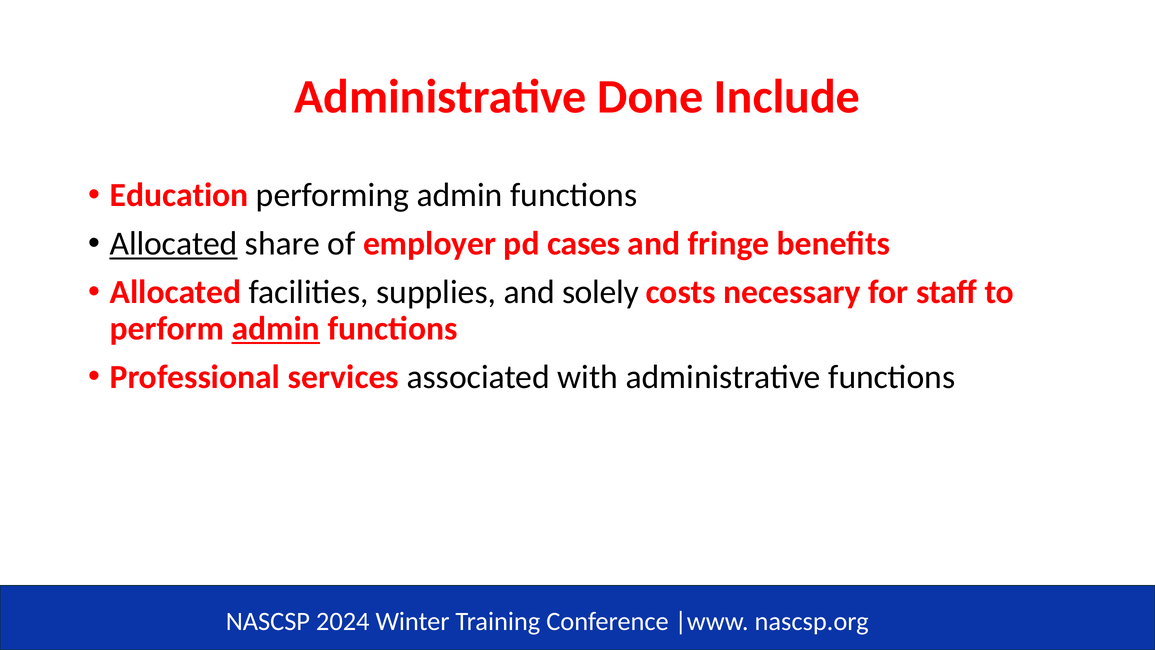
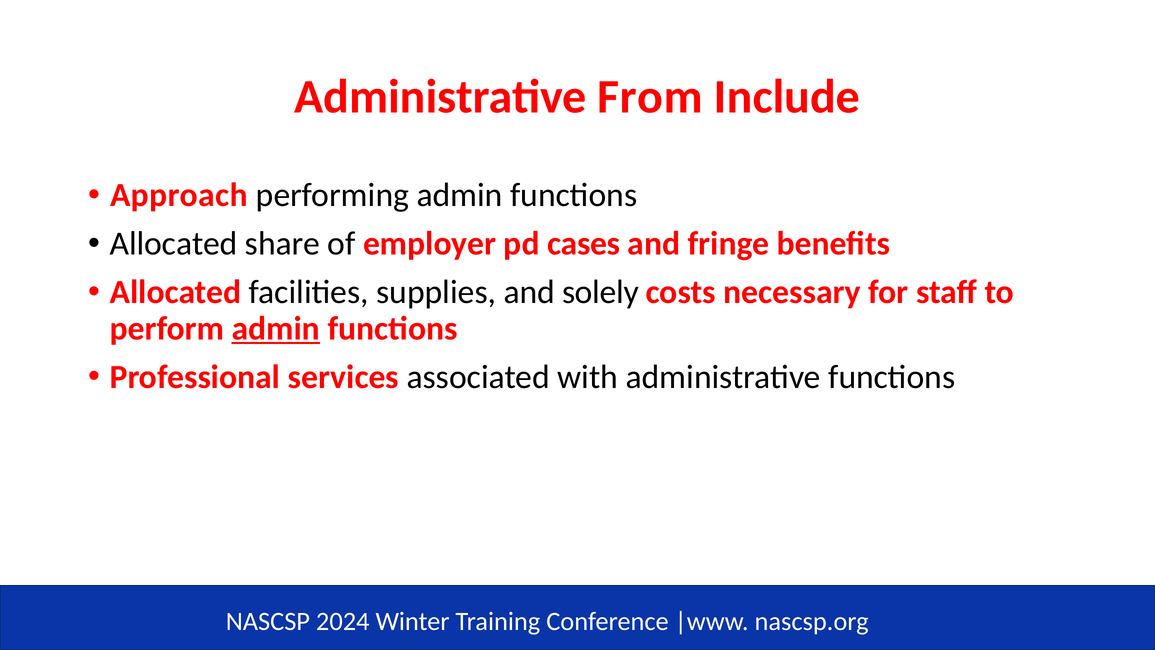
Done: Done -> From
Education: Education -> Approach
Allocated at (174, 244) underline: present -> none
